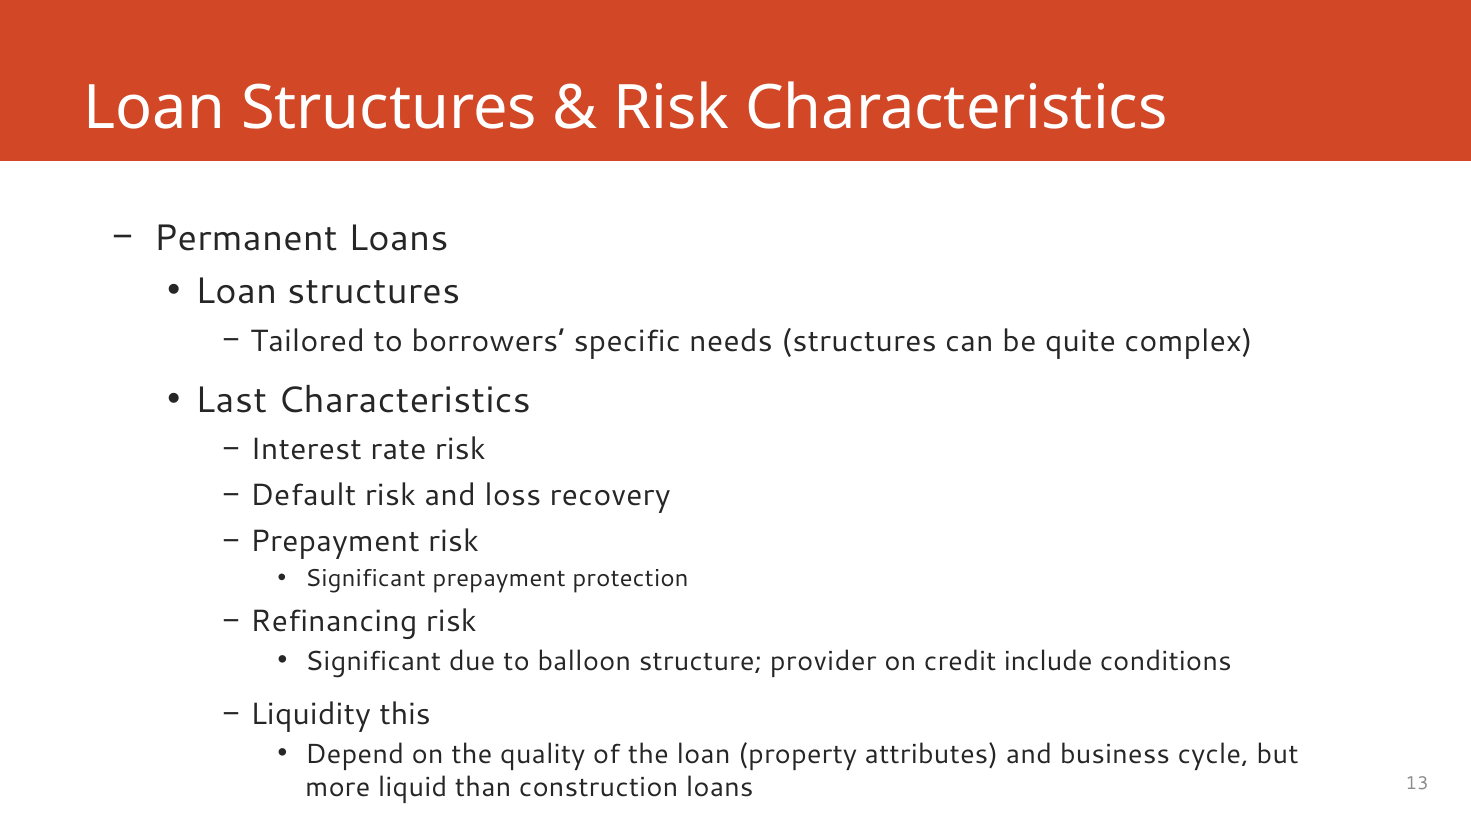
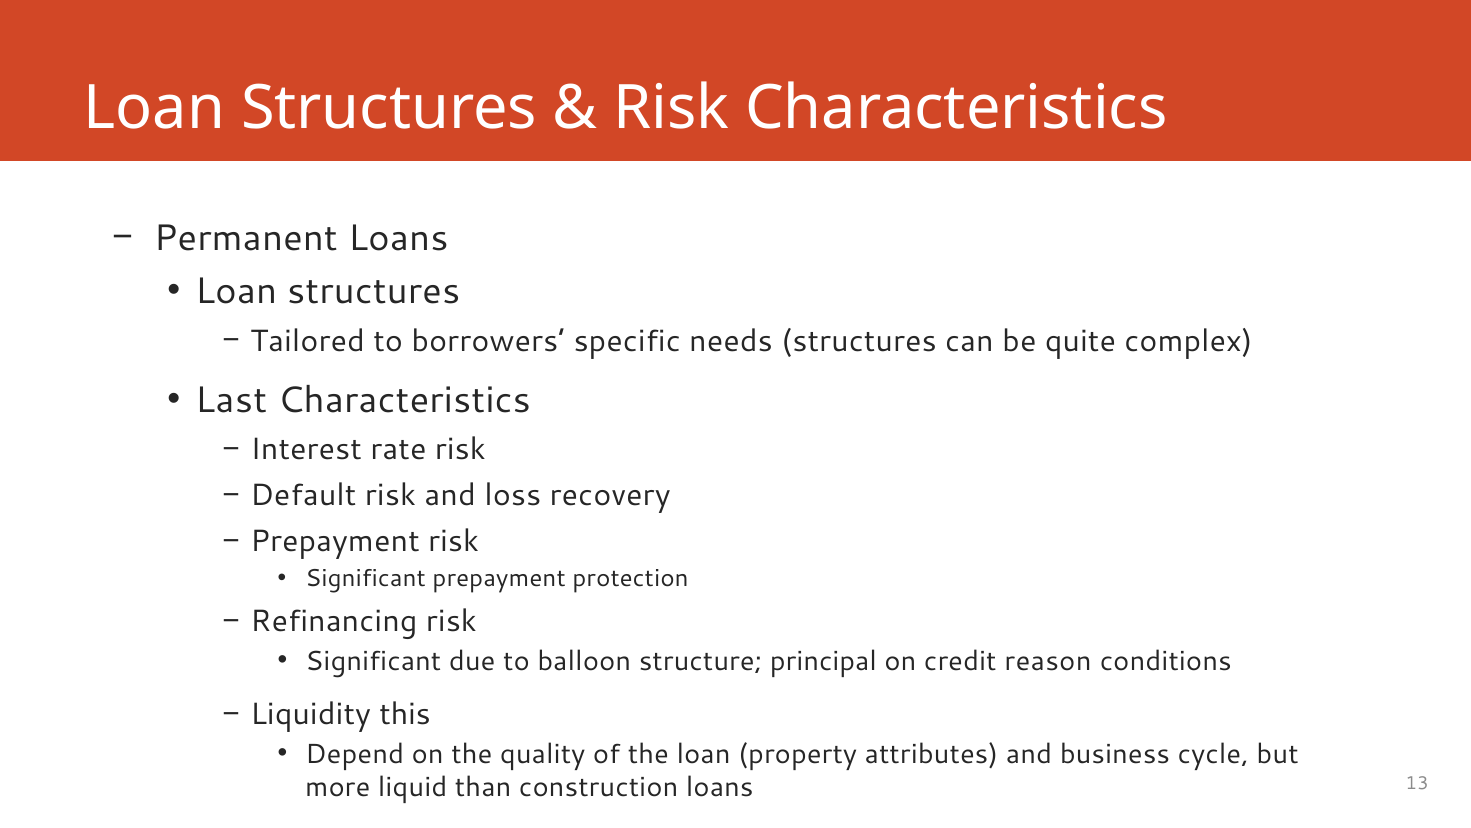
provider: provider -> principal
include: include -> reason
